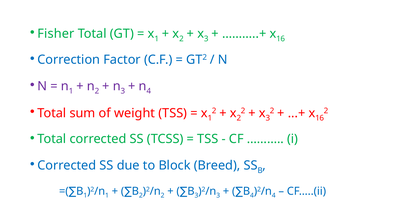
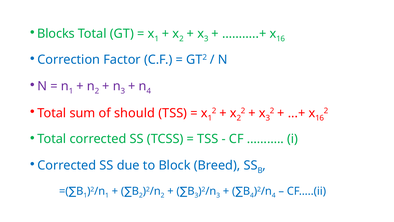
Fisher: Fisher -> Blocks
weight: weight -> should
